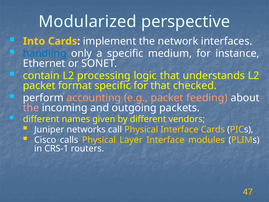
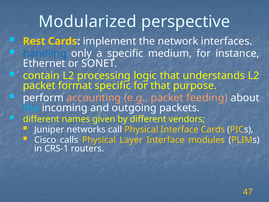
Into: Into -> Rest
checked: checked -> purpose
the at (31, 108) colour: pink -> light blue
